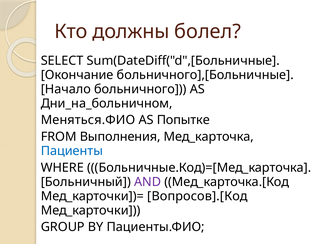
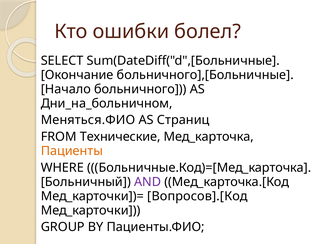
должны: должны -> ошибки
Попытке: Попытке -> Страниц
Выполнения: Выполнения -> Технические
Пациенты colour: blue -> orange
